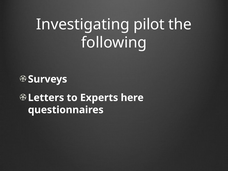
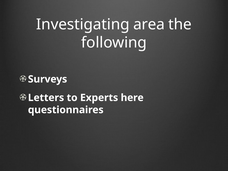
pilot: pilot -> area
